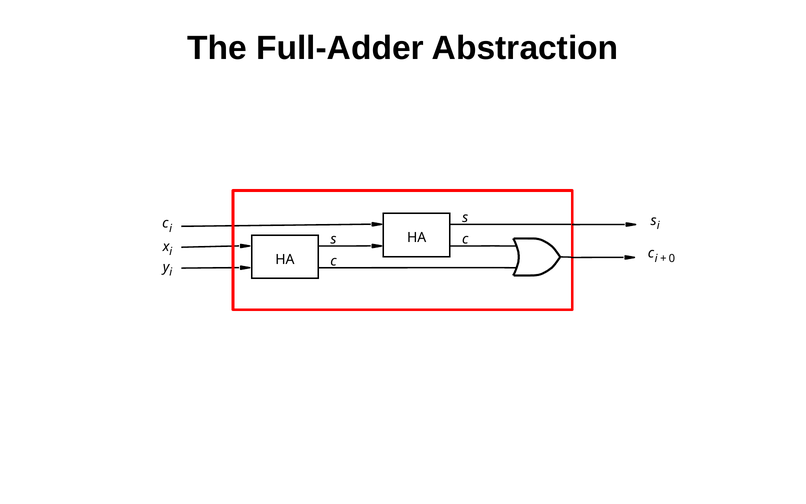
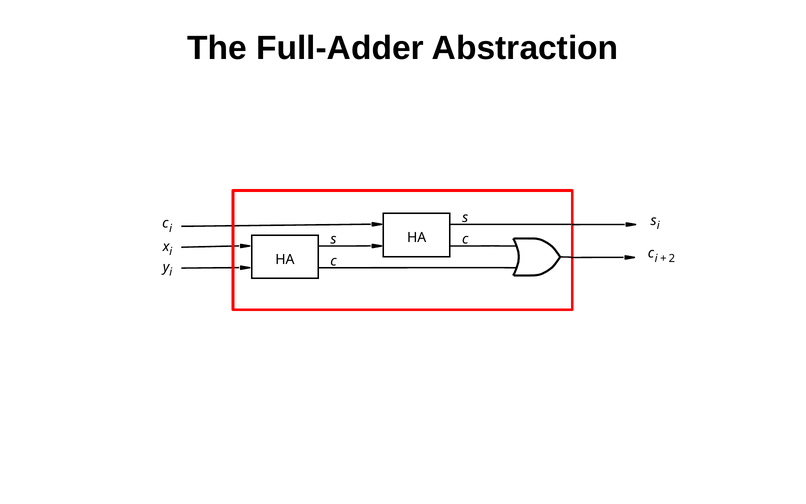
0: 0 -> 2
